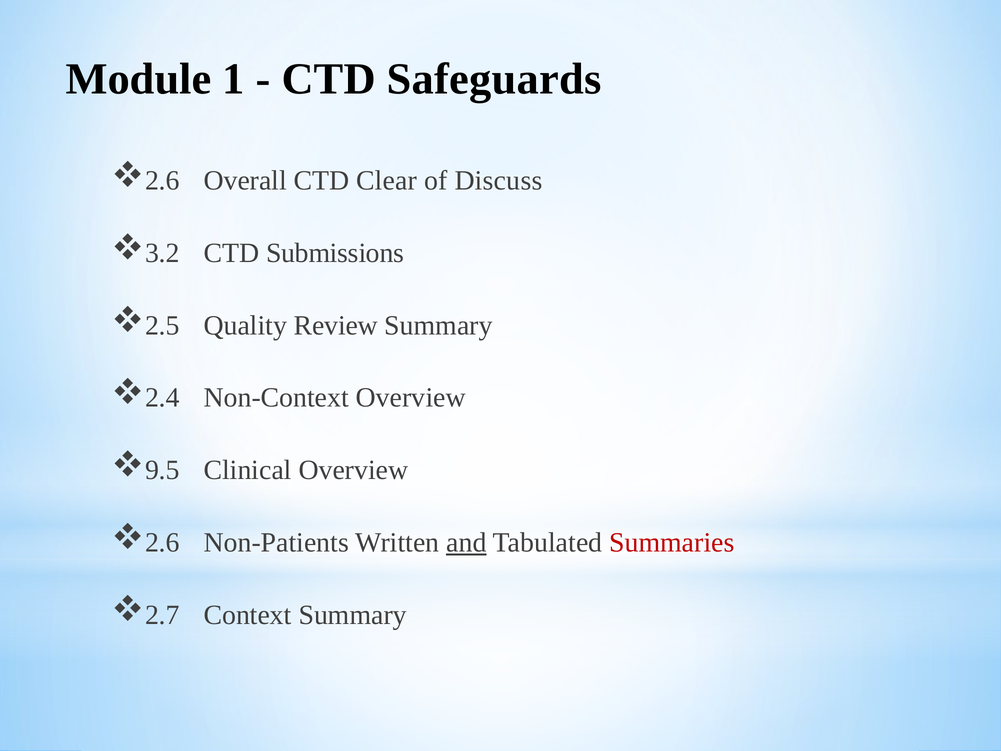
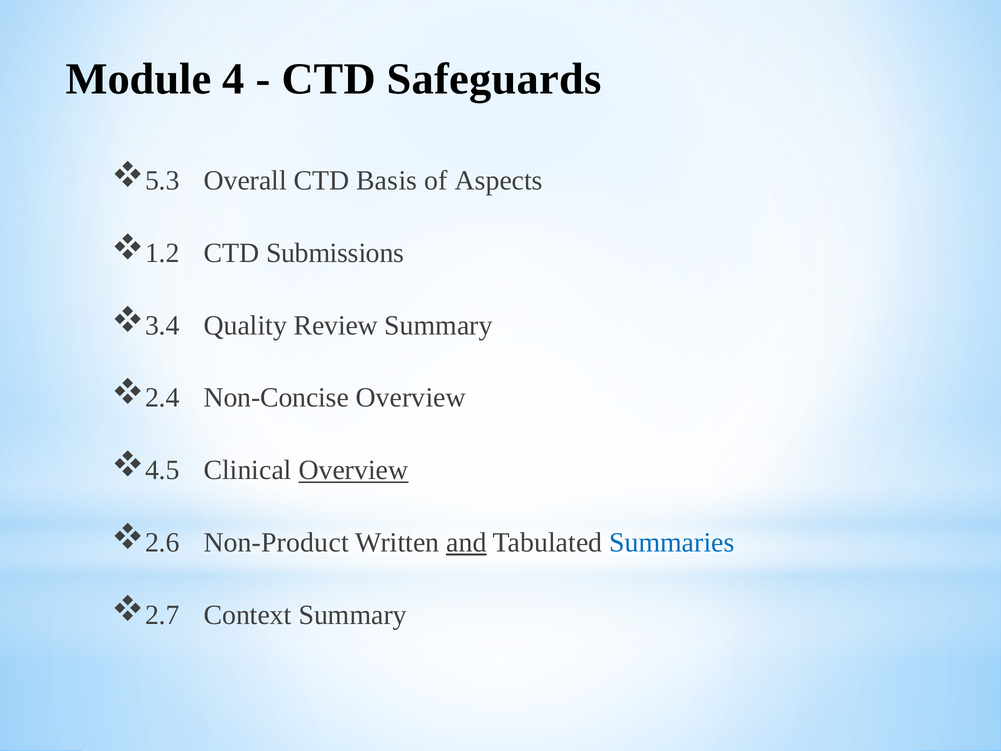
1: 1 -> 4
2.6 at (162, 181): 2.6 -> 5.3
Clear: Clear -> Basis
Discuss: Discuss -> Aspects
3.2: 3.2 -> 1.2
2.5: 2.5 -> 3.4
Non-Context: Non-Context -> Non-Concise
9.5: 9.5 -> 4.5
Overview at (353, 470) underline: none -> present
Non-Patients: Non-Patients -> Non-Product
Summaries colour: red -> blue
